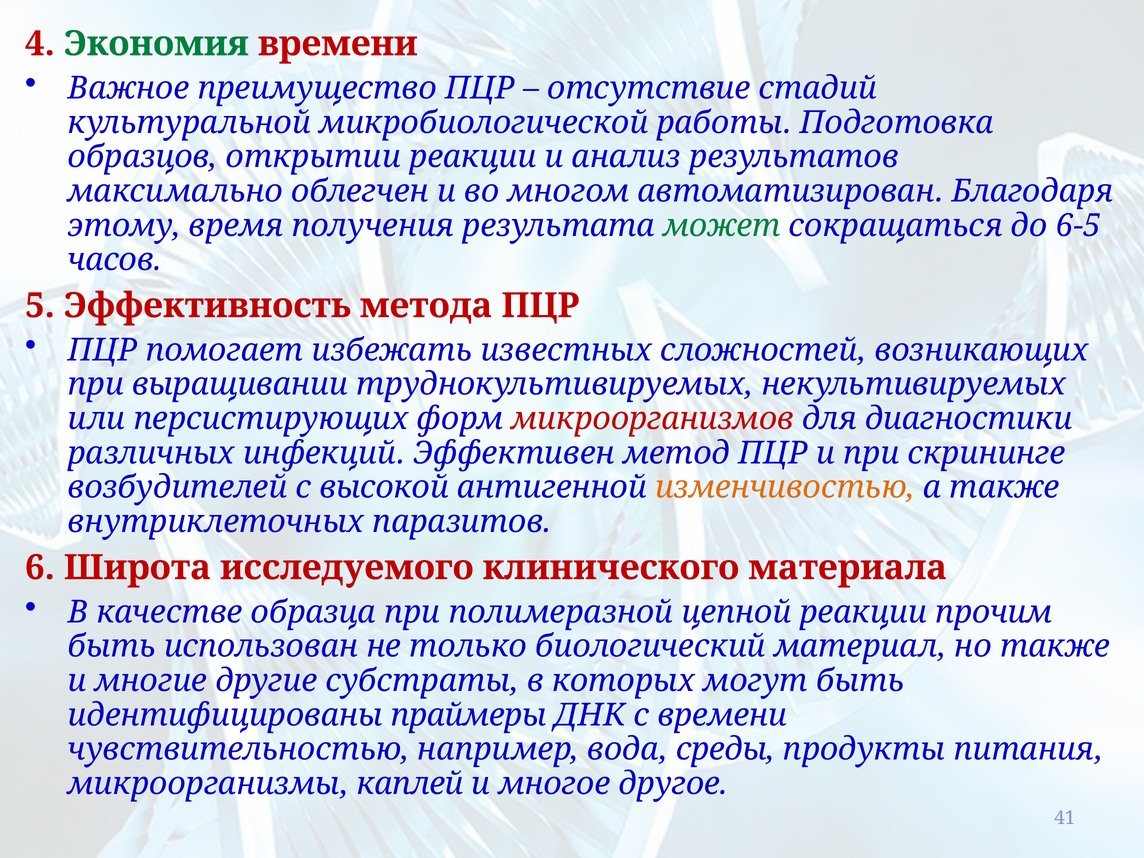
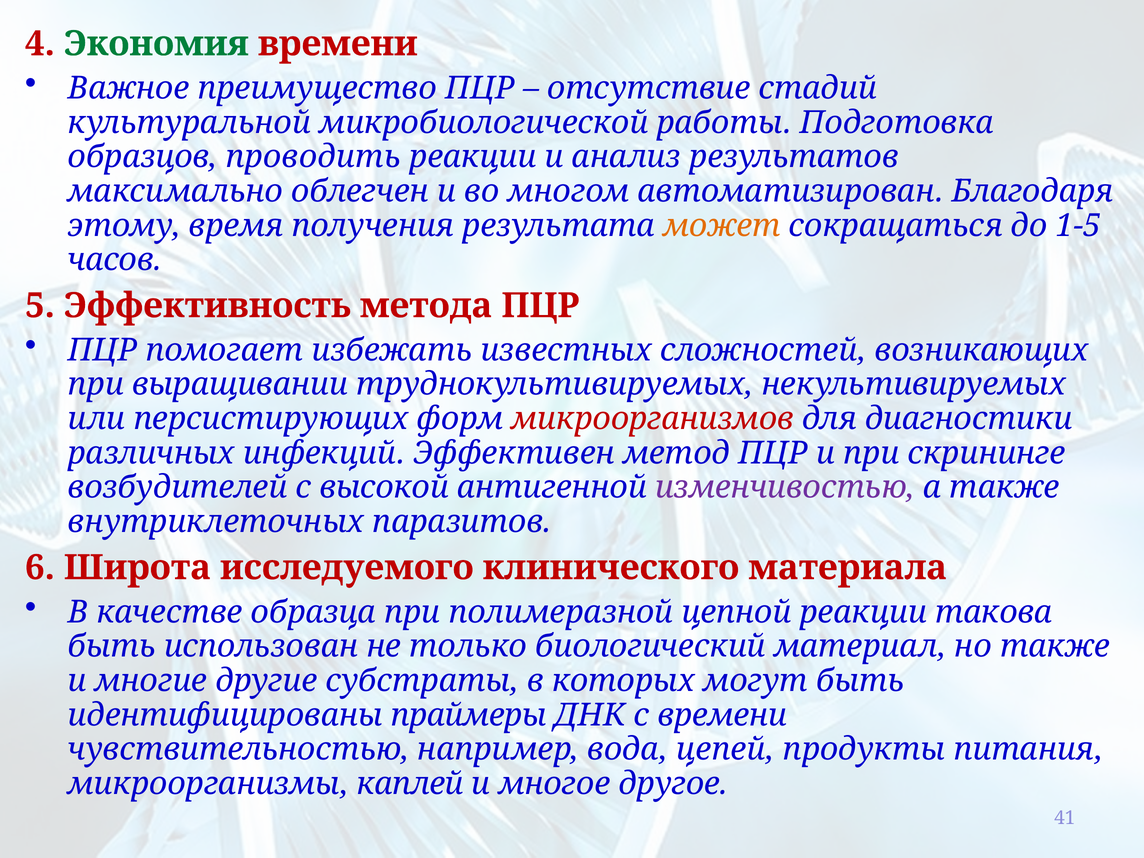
открытии: открытии -> проводить
может colour: green -> orange
6-5: 6-5 -> 1-5
изменчивостью colour: orange -> purple
прочим: прочим -> такова
среды: среды -> цепей
